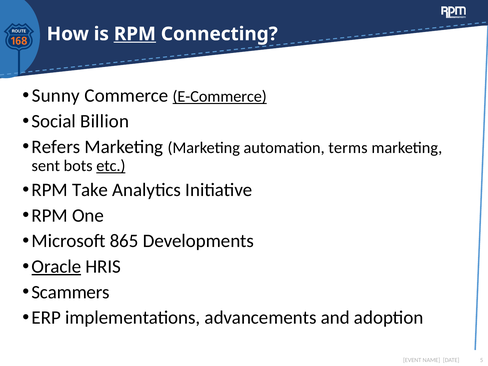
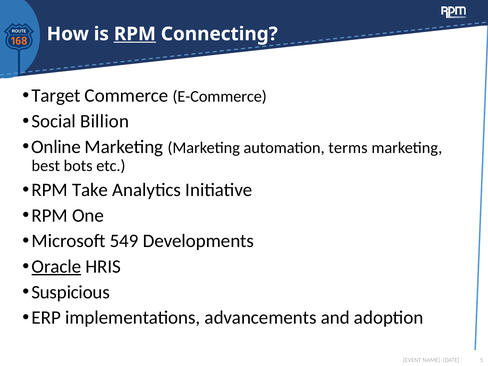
Sunny: Sunny -> Target
E-Commerce underline: present -> none
Refers: Refers -> Online
sent: sent -> best
etc underline: present -> none
865: 865 -> 549
Scammers: Scammers -> Suspicious
